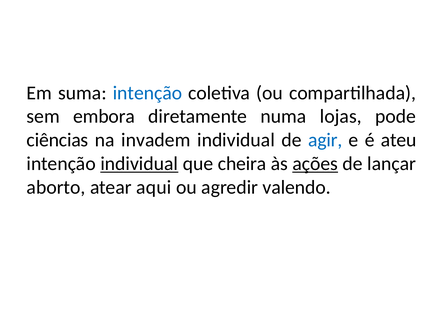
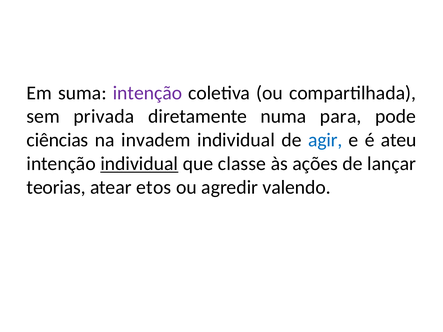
intenção at (147, 93) colour: blue -> purple
embora: embora -> privada
lojas: lojas -> para
cheira: cheira -> classe
ações underline: present -> none
aborto: aborto -> teorias
aqui: aqui -> etos
